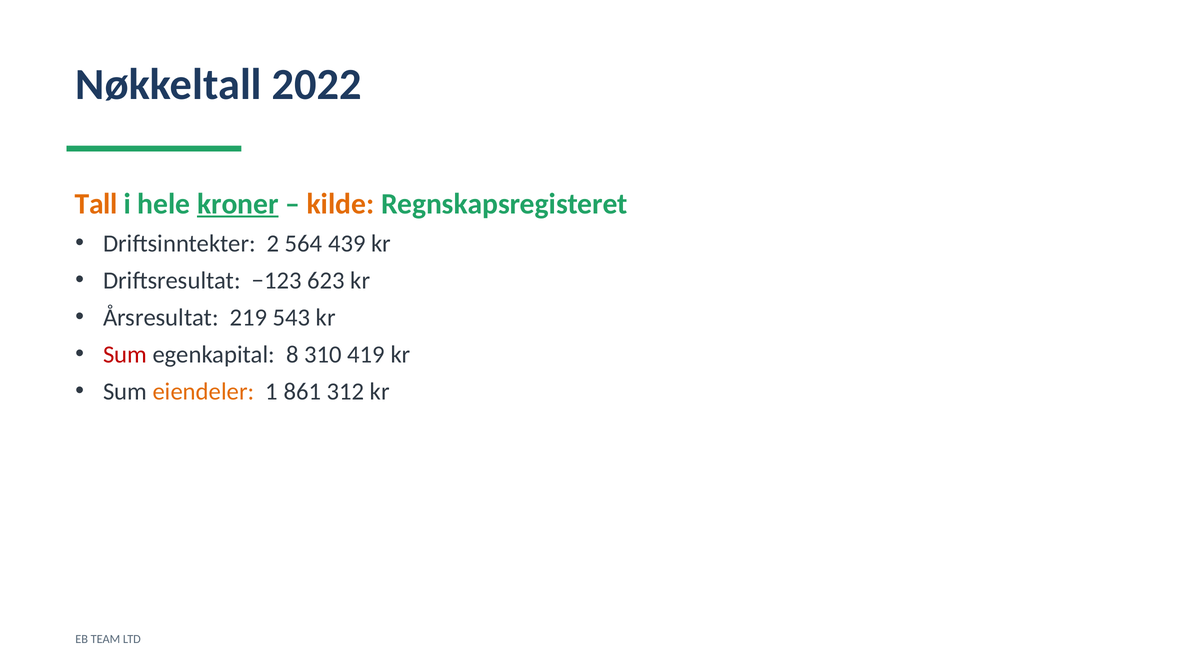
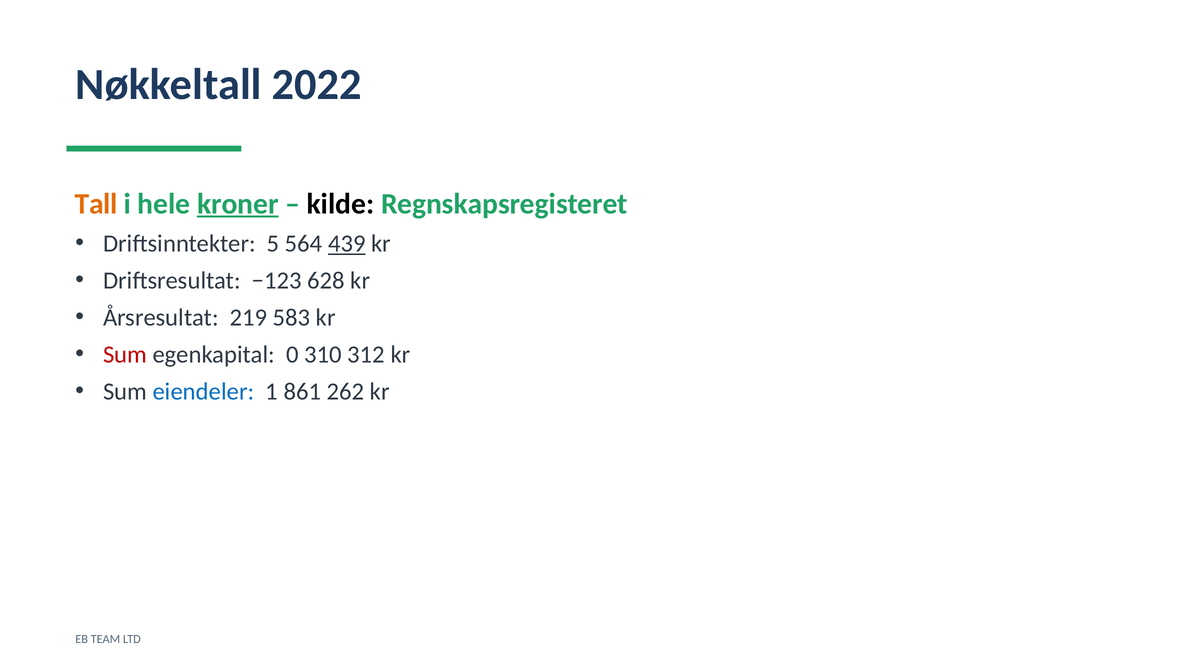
kilde colour: orange -> black
2: 2 -> 5
439 underline: none -> present
623: 623 -> 628
543: 543 -> 583
8: 8 -> 0
419: 419 -> 312
eiendeler colour: orange -> blue
312: 312 -> 262
